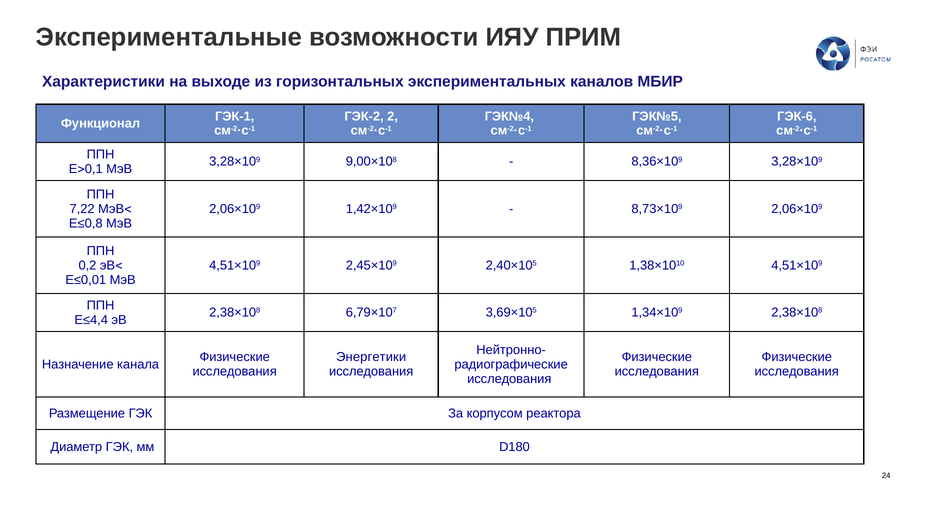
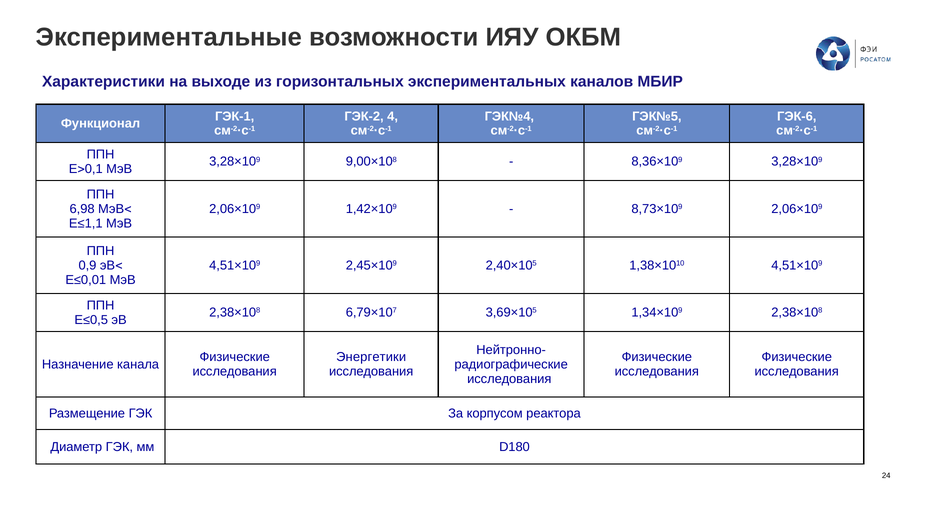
ПРИМ: ПРИМ -> ОКБМ
2: 2 -> 4
7,22: 7,22 -> 6,98
Е≤0,8: Е≤0,8 -> Е≤1,1
0,2: 0,2 -> 0,9
Е≤4,4: Е≤4,4 -> Е≤0,5
